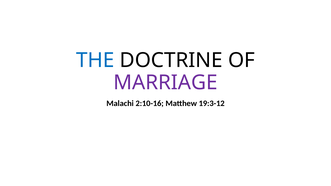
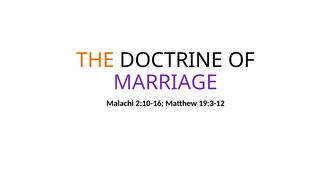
THE colour: blue -> orange
